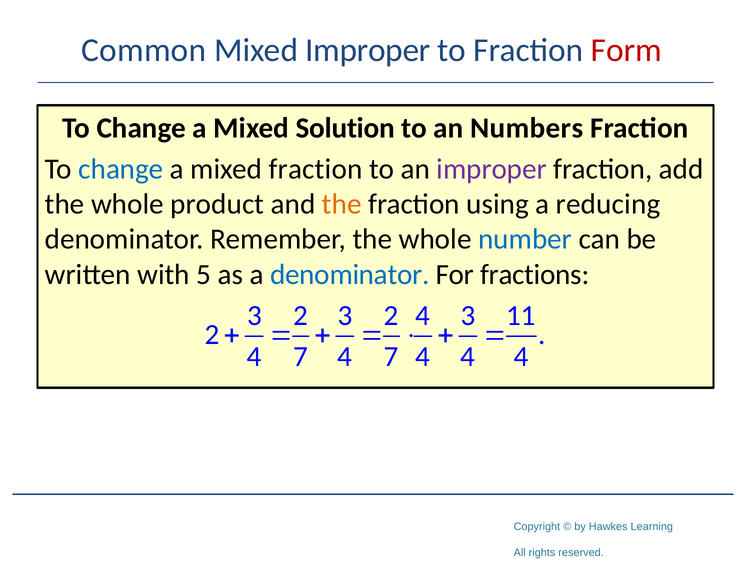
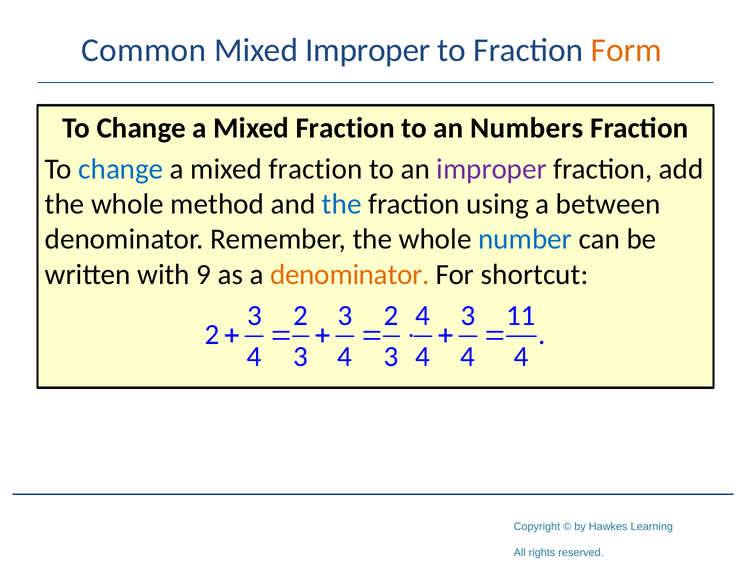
Form colour: red -> orange
Solution at (345, 128): Solution -> Fraction
product: product -> method
the at (342, 204) colour: orange -> blue
reducing: reducing -> between
5: 5 -> 9
denominator at (350, 275) colour: blue -> orange
fractions: fractions -> shortcut
7 at (300, 357): 7 -> 3
7 at (391, 357): 7 -> 3
